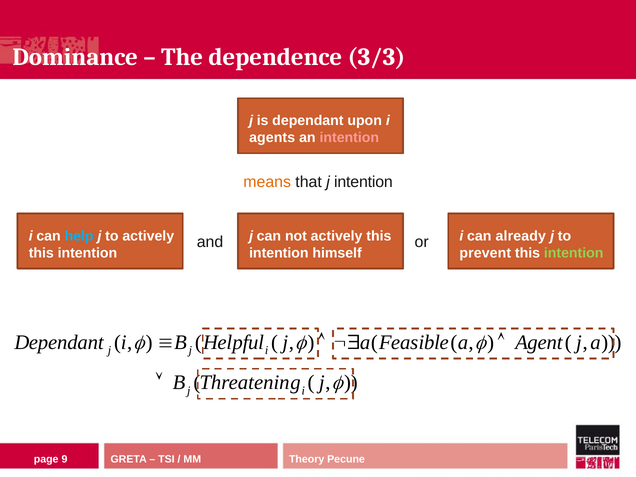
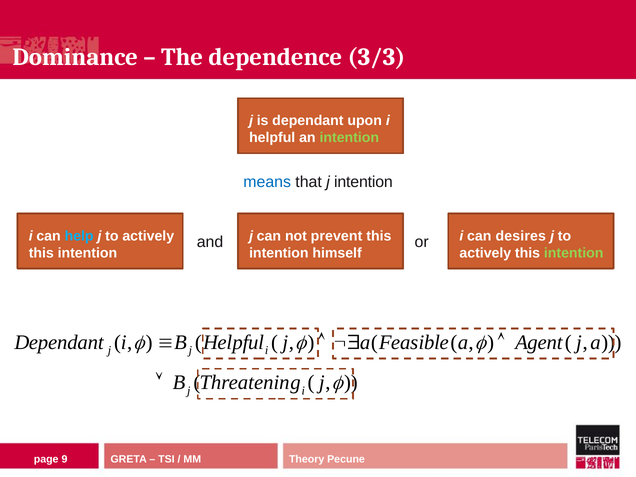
agents at (272, 138): agents -> helpful
intention at (349, 138) colour: pink -> light green
means colour: orange -> blue
not actively: actively -> prevent
already: already -> desires
prevent at (485, 253): prevent -> actively
